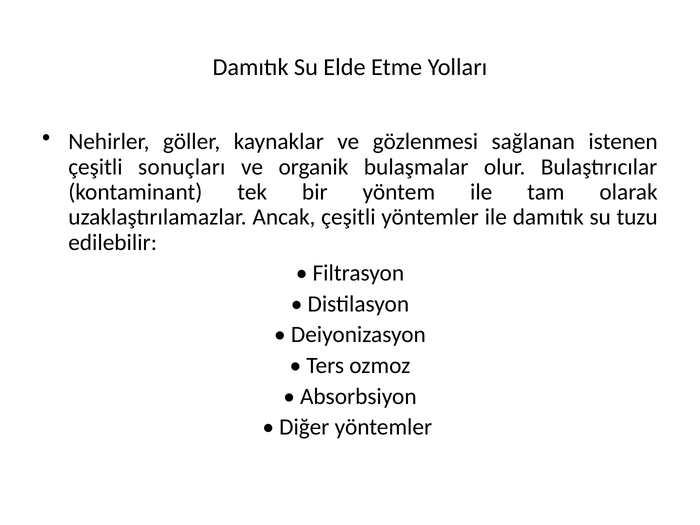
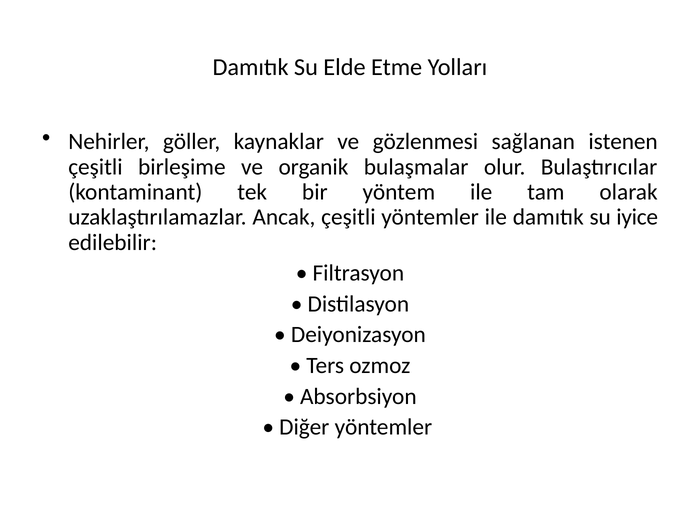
sonuçları: sonuçları -> birleşime
tuzu: tuzu -> iyice
